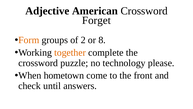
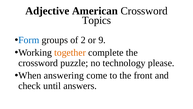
Forget: Forget -> Topics
Form colour: orange -> blue
8: 8 -> 9
hometown: hometown -> answering
